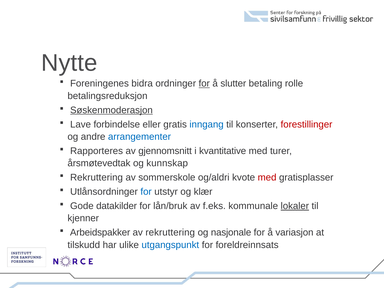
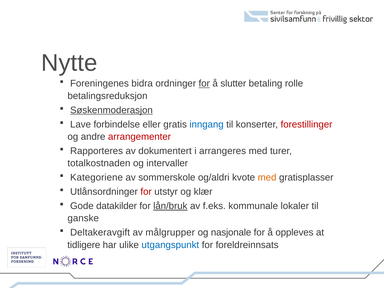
arrangementer colour: blue -> red
gjennomsnitt: gjennomsnitt -> dokumentert
kvantitative: kvantitative -> arrangeres
årsmøtevedtak: årsmøtevedtak -> totalkostnaden
kunnskap: kunnskap -> intervaller
Rekruttering at (97, 178): Rekruttering -> Kategoriene
med at (267, 178) colour: red -> orange
for at (146, 192) colour: blue -> red
lån/bruk underline: none -> present
lokaler underline: present -> none
kjenner: kjenner -> ganske
Arbeidspakker: Arbeidspakker -> Deltakeravgift
av rekruttering: rekruttering -> målgrupper
variasjon: variasjon -> oppleves
tilskudd: tilskudd -> tidligere
